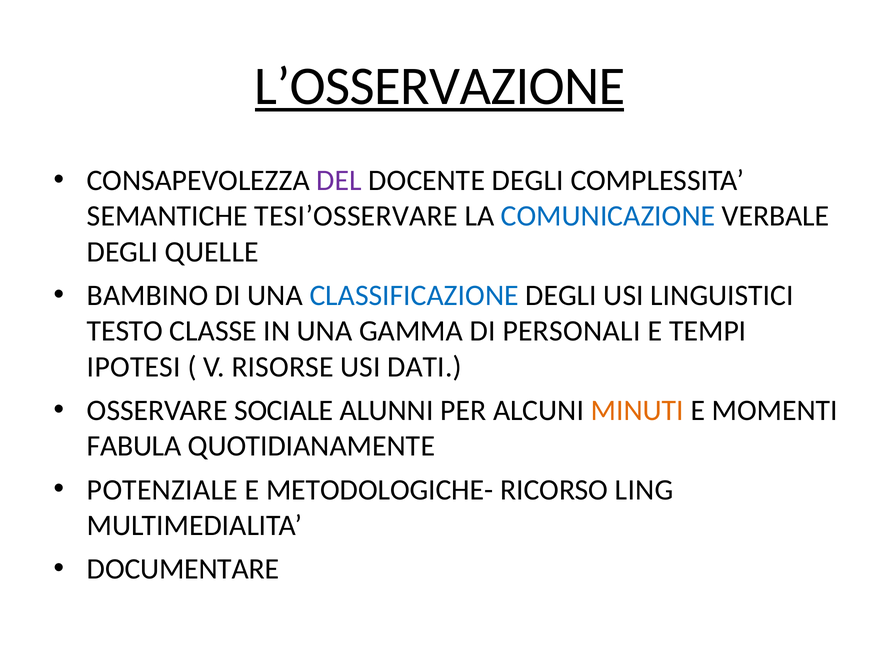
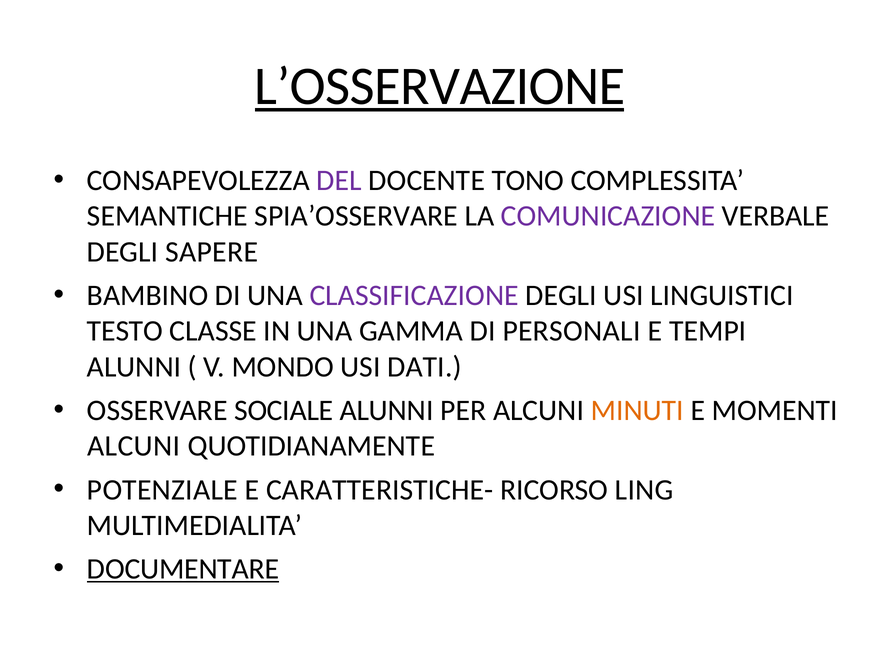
DOCENTE DEGLI: DEGLI -> TONO
TESI’OSSERVARE: TESI’OSSERVARE -> SPIA’OSSERVARE
COMUNICAZIONE colour: blue -> purple
QUELLE: QUELLE -> SAPERE
CLASSIFICAZIONE colour: blue -> purple
IPOTESI at (134, 367): IPOTESI -> ALUNNI
RISORSE: RISORSE -> MONDO
FABULA at (134, 446): FABULA -> ALCUNI
METODOLOGICHE-: METODOLOGICHE- -> CARATTERISTICHE-
DOCUMENTARE underline: none -> present
